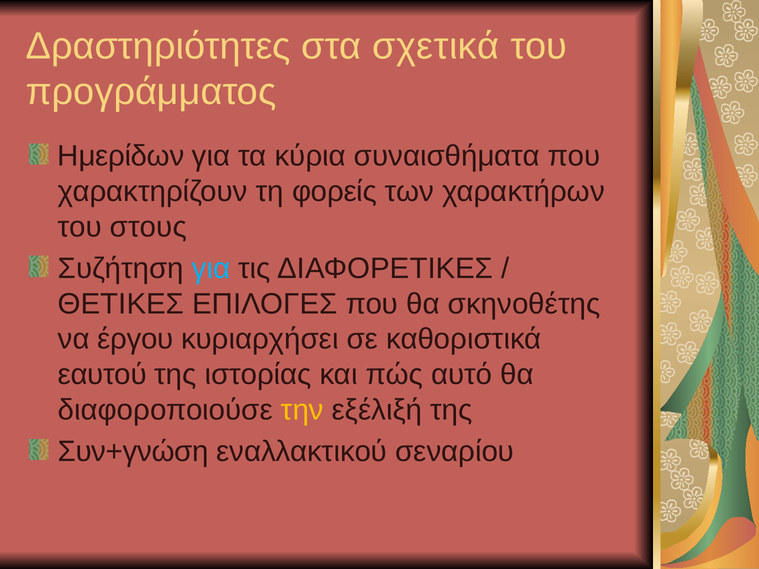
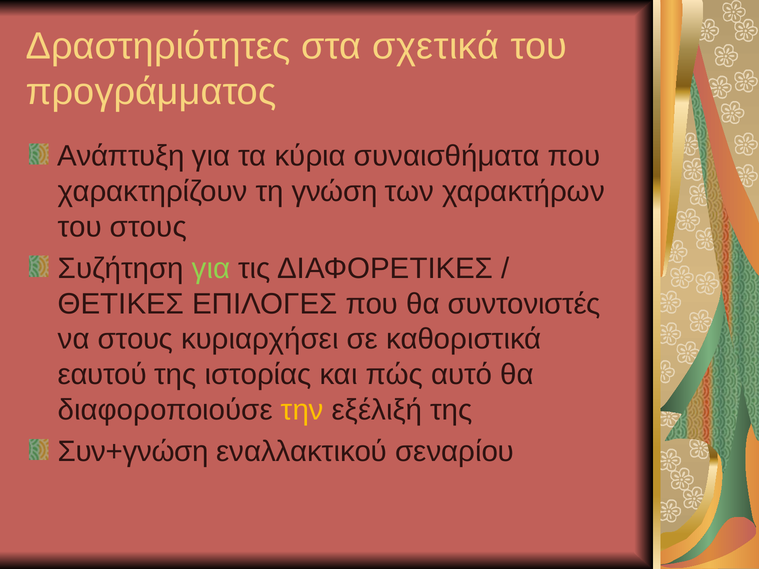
Ημερίδων: Ημερίδων -> Ανάπτυξη
φορείς: φορείς -> γνώση
για at (211, 269) colour: light blue -> light green
σκηνοθέτης: σκηνοθέτης -> συντονιστές
να έργου: έργου -> στους
